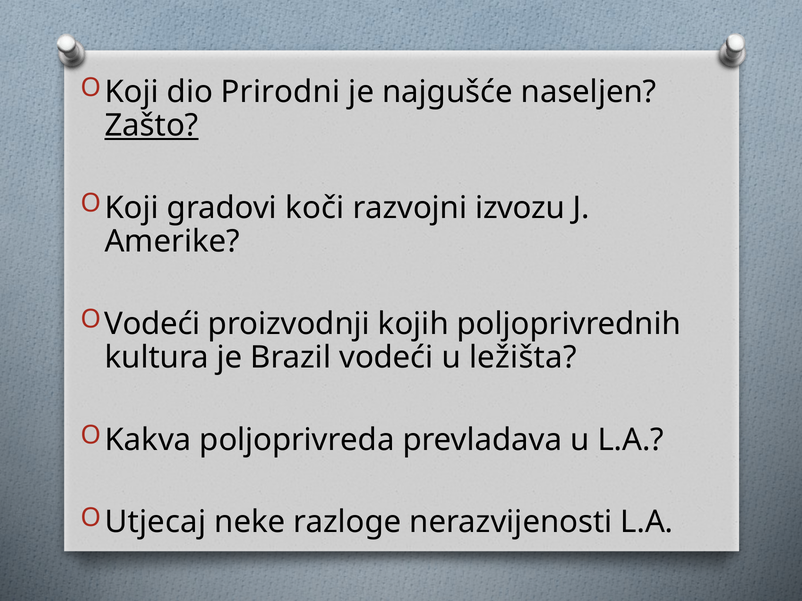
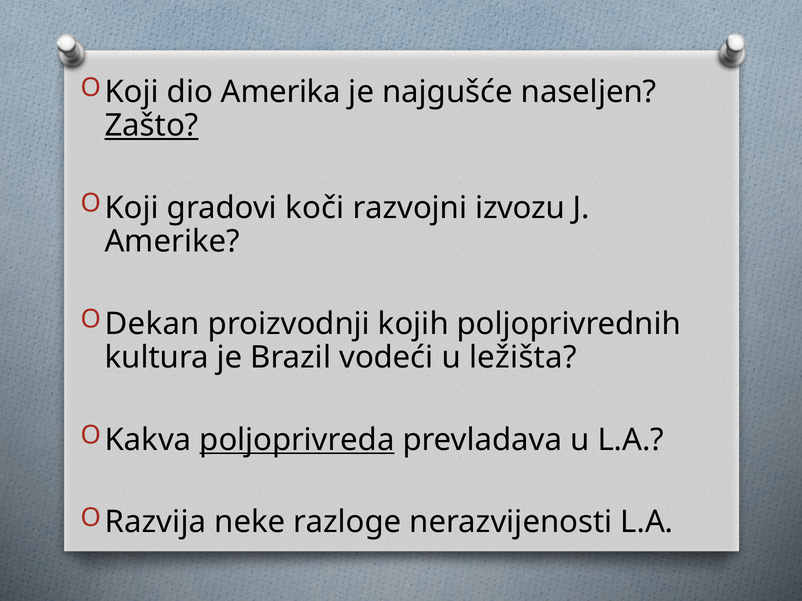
Prirodni: Prirodni -> Amerika
Vodeći at (152, 324): Vodeći -> Dekan
poljoprivreda underline: none -> present
Utjecaj: Utjecaj -> Razvija
